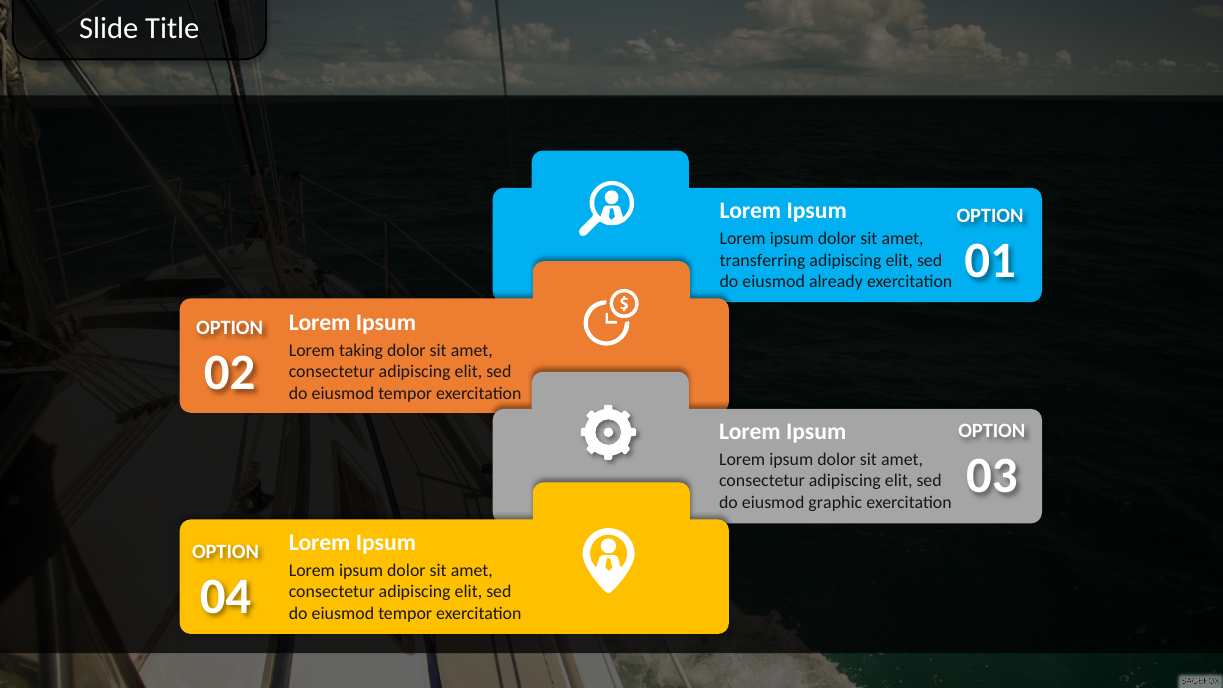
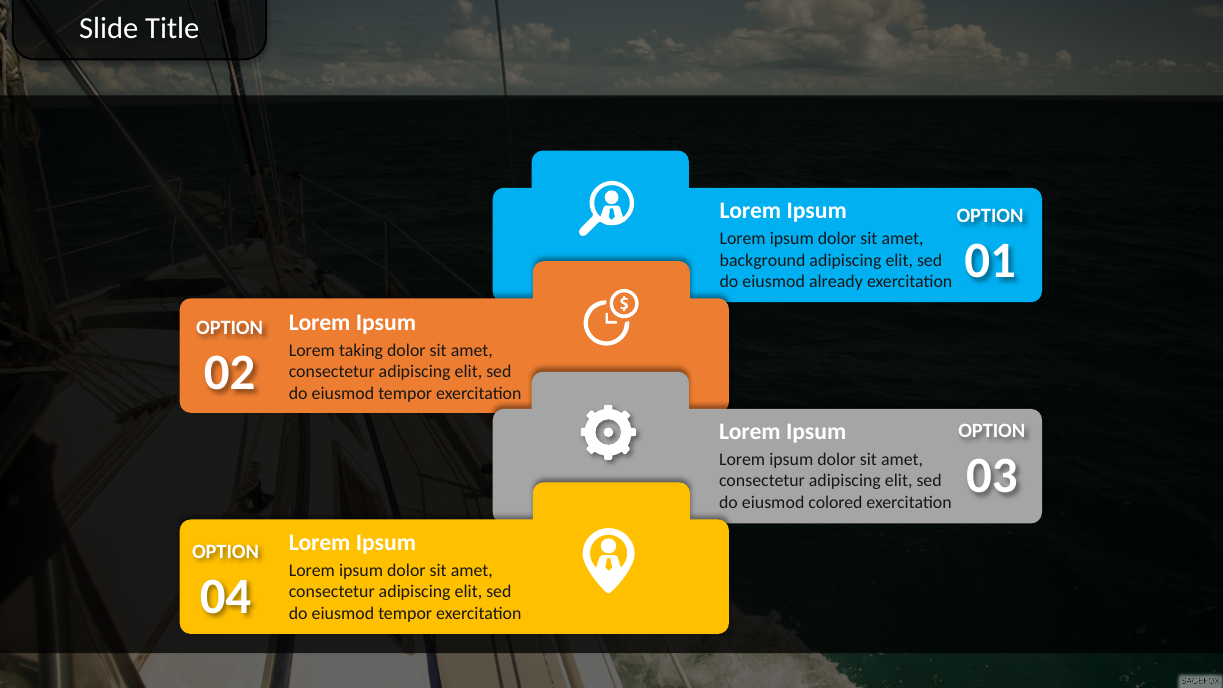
transferring: transferring -> background
graphic: graphic -> colored
